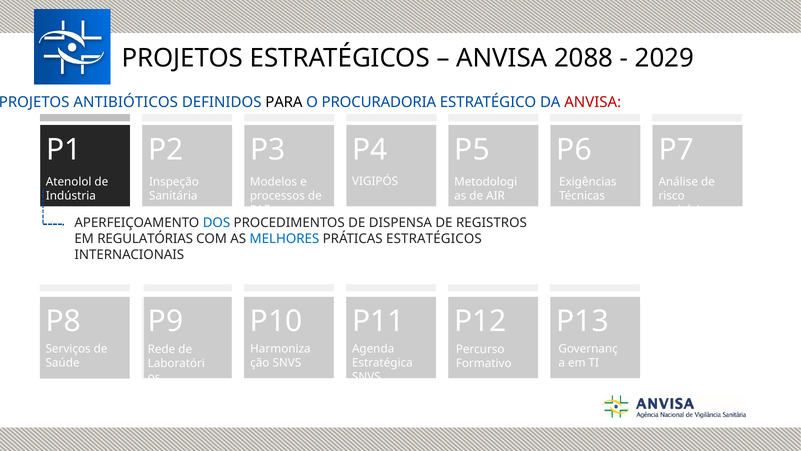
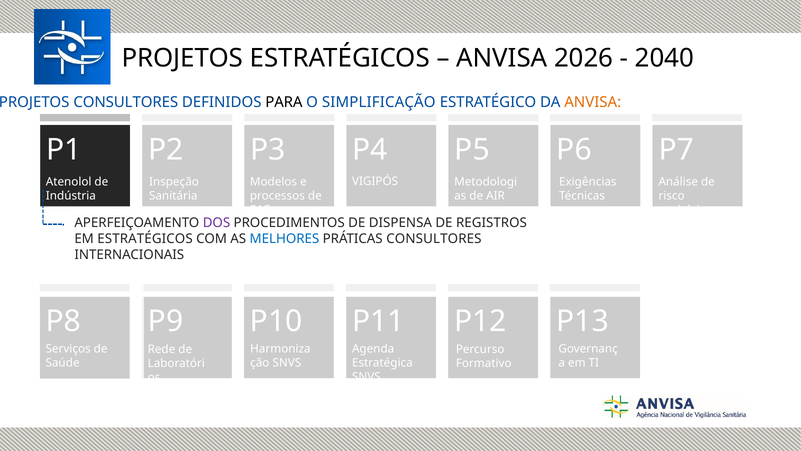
2088: 2088 -> 2026
2029: 2029 -> 2040
ANTIBIÓTICOS at (126, 102): ANTIBIÓTICOS -> CONSULTORES
PROCURADORIA: PROCURADORIA -> SIMPLIFICAÇÃO
ANVISA at (593, 102) colour: red -> orange
DOS colour: blue -> purple
EM REGULATÓRIAS: REGULATÓRIAS -> ESTRATÉGICOS
PRÁTICAS ESTRATÉGICOS: ESTRATÉGICOS -> CONSULTORES
